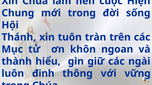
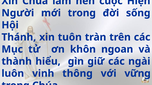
Chung: Chung -> Người
đinh: đinh -> vinh
